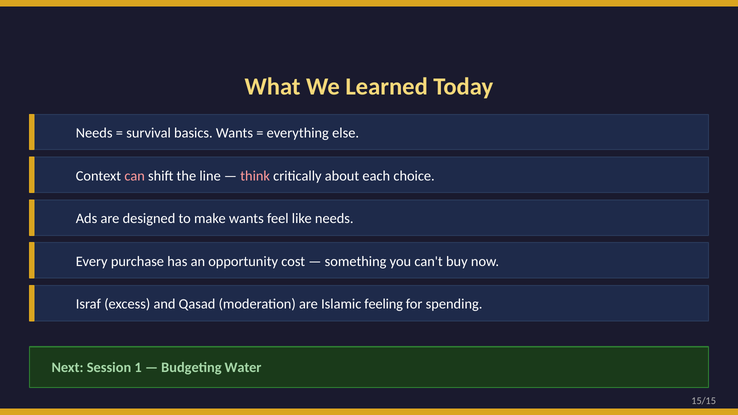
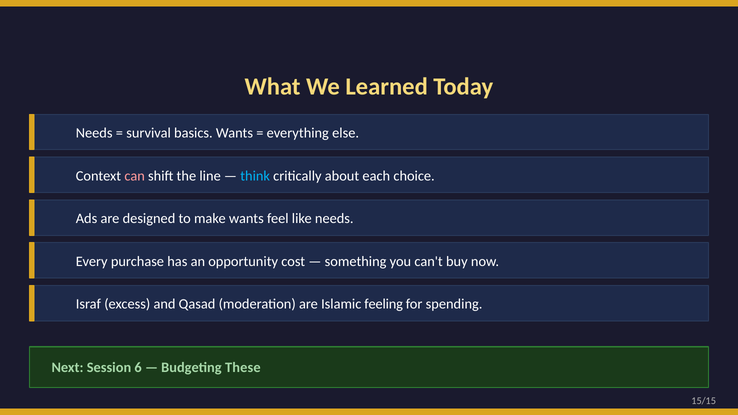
think colour: pink -> light blue
1: 1 -> 6
Water: Water -> These
